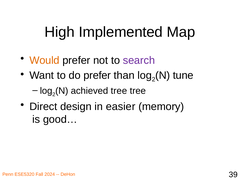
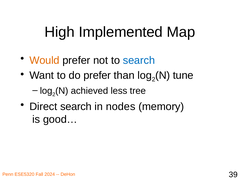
search at (139, 60) colour: purple -> blue
achieved tree: tree -> less
Direct design: design -> search
easier: easier -> nodes
